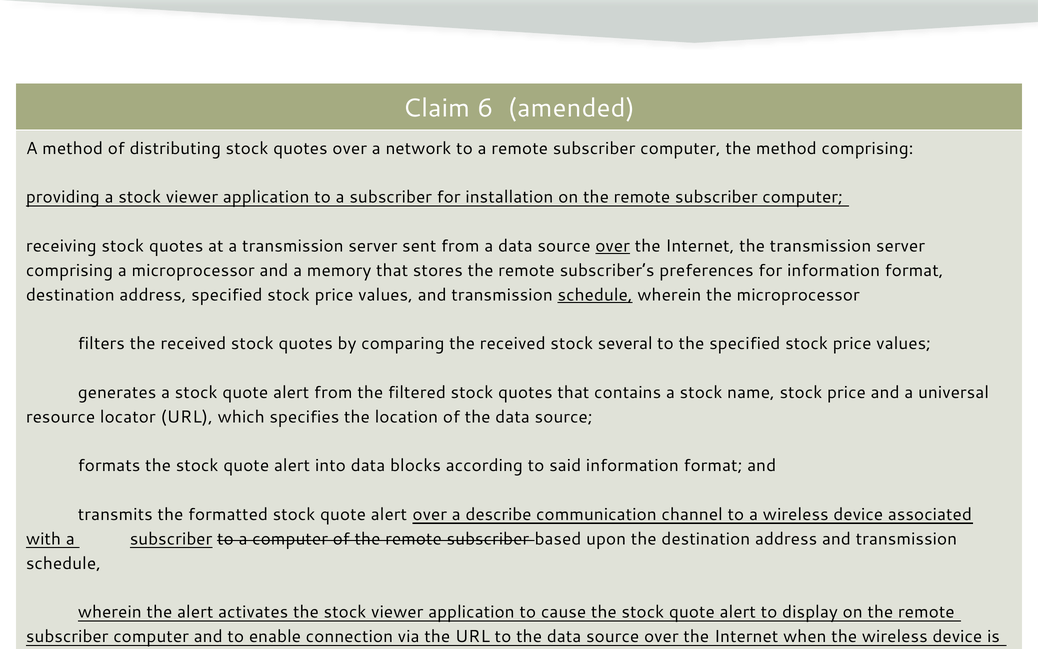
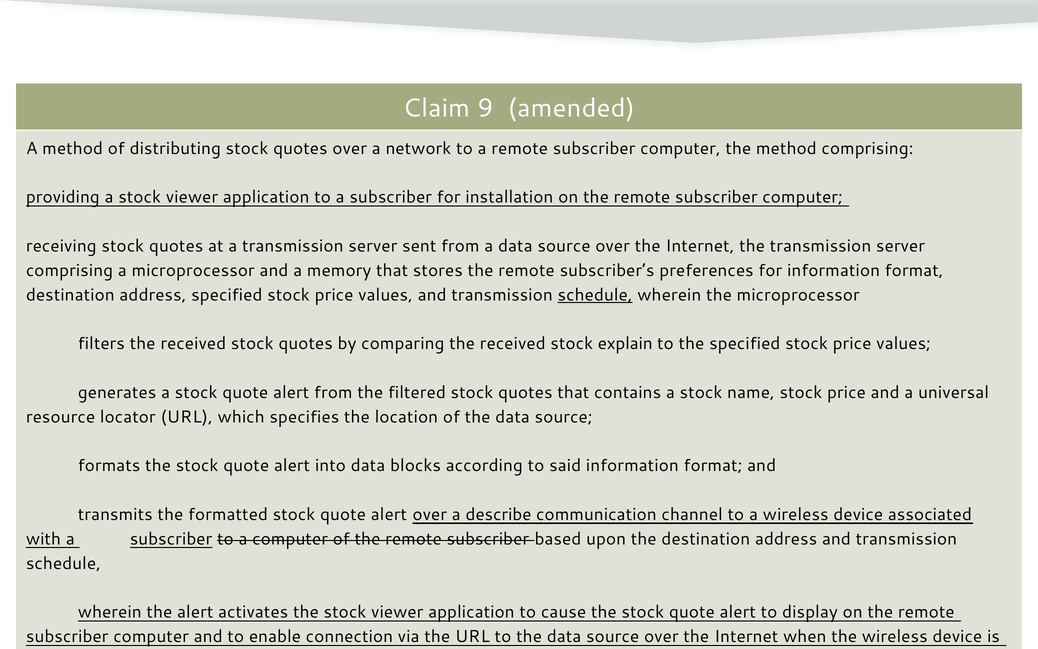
6: 6 -> 9
over at (613, 246) underline: present -> none
several: several -> explain
